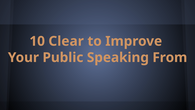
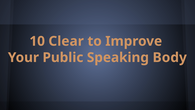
From: From -> Body
